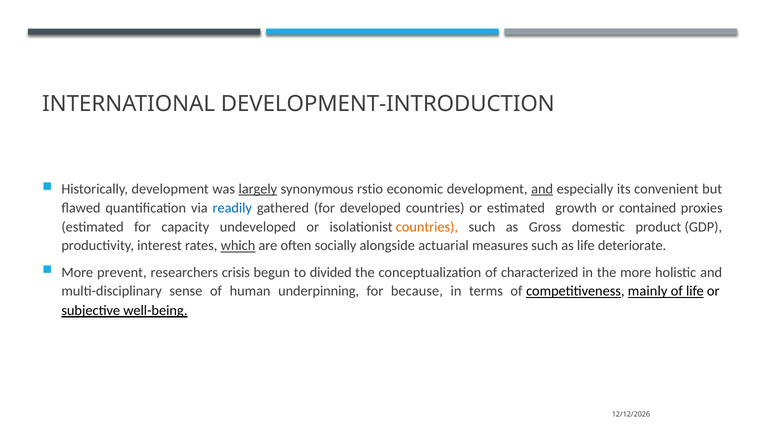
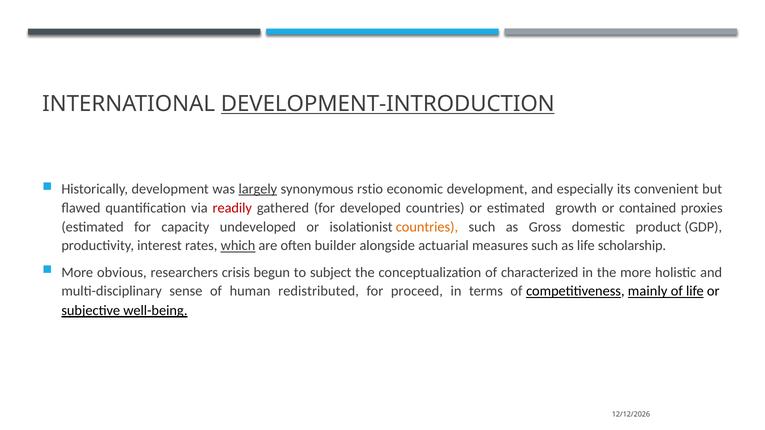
DEVELOPMENT-INTRODUCTION underline: none -> present
and at (542, 189) underline: present -> none
readily colour: blue -> red
socially: socially -> builder
deteriorate: deteriorate -> scholarship
prevent: prevent -> obvious
divided: divided -> subject
underpinning: underpinning -> redistributed
because: because -> proceed
